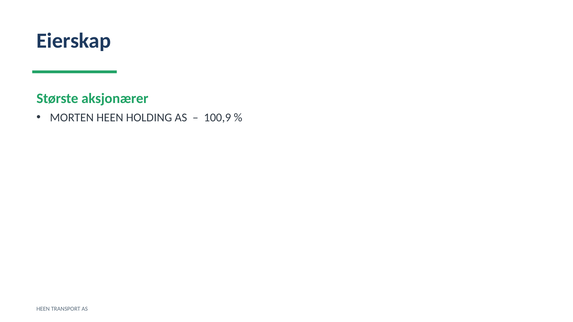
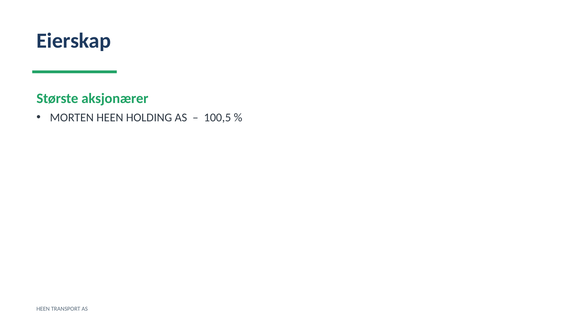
100,9: 100,9 -> 100,5
